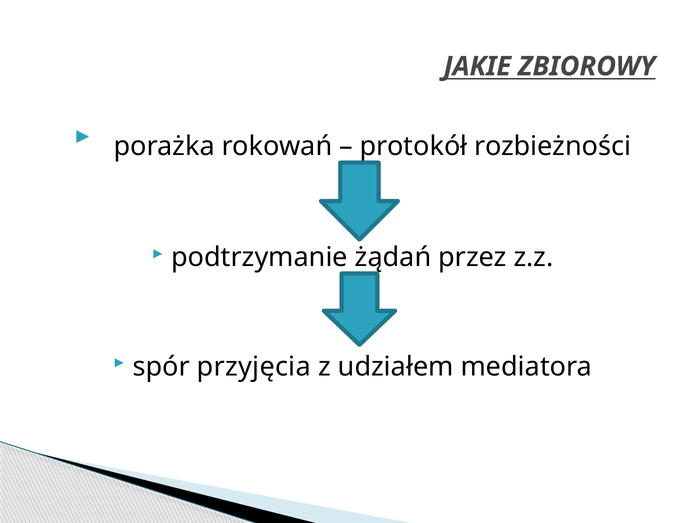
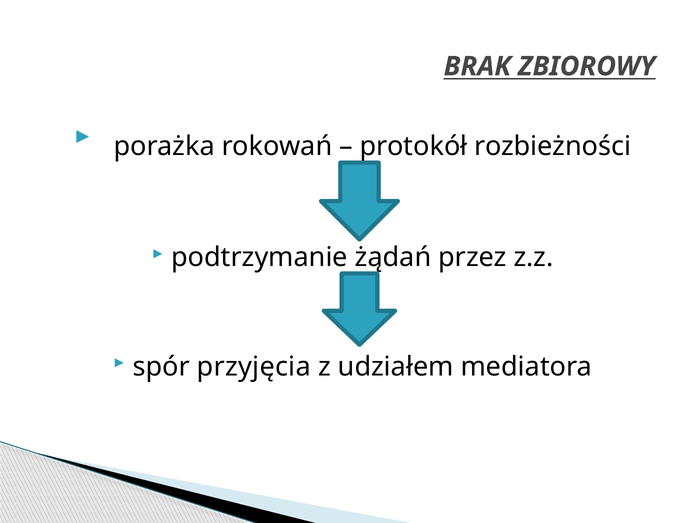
JAKIE: JAKIE -> BRAK
